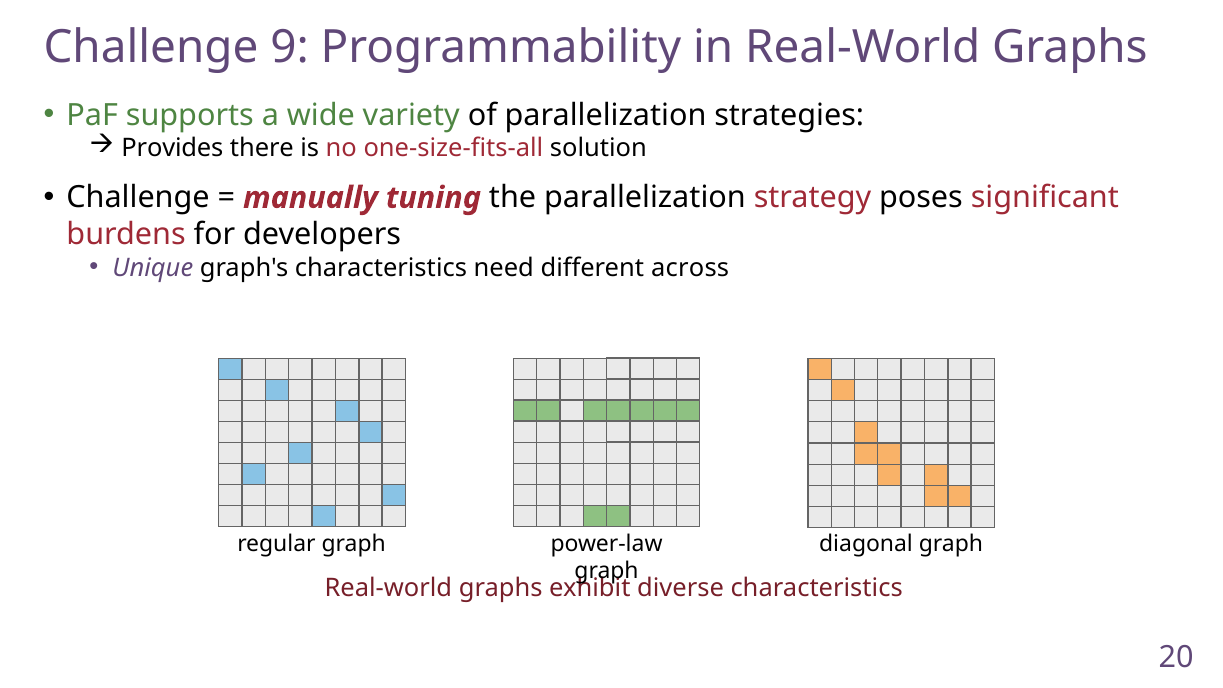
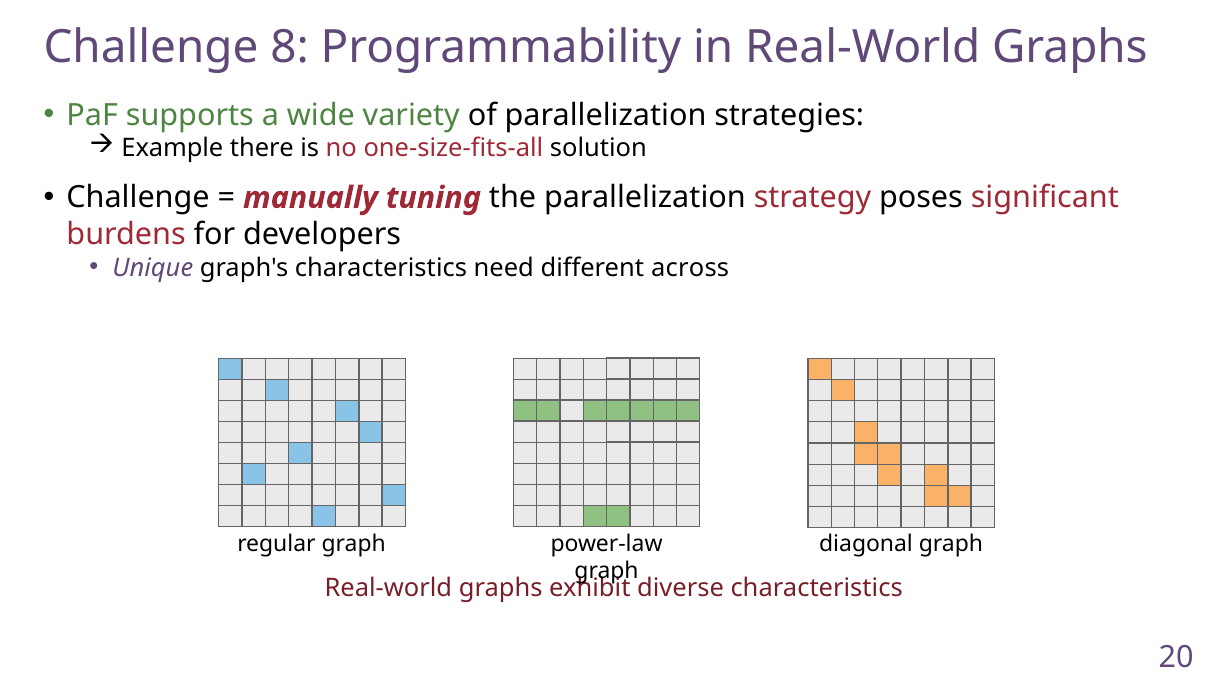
9: 9 -> 8
Provides: Provides -> Example
